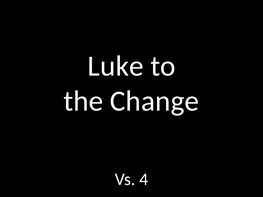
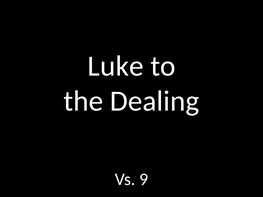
Change: Change -> Dealing
4: 4 -> 9
